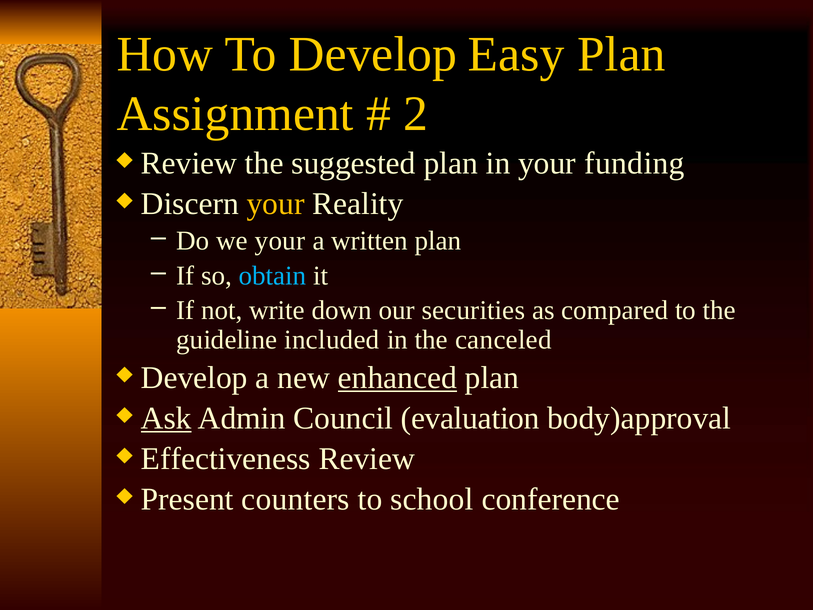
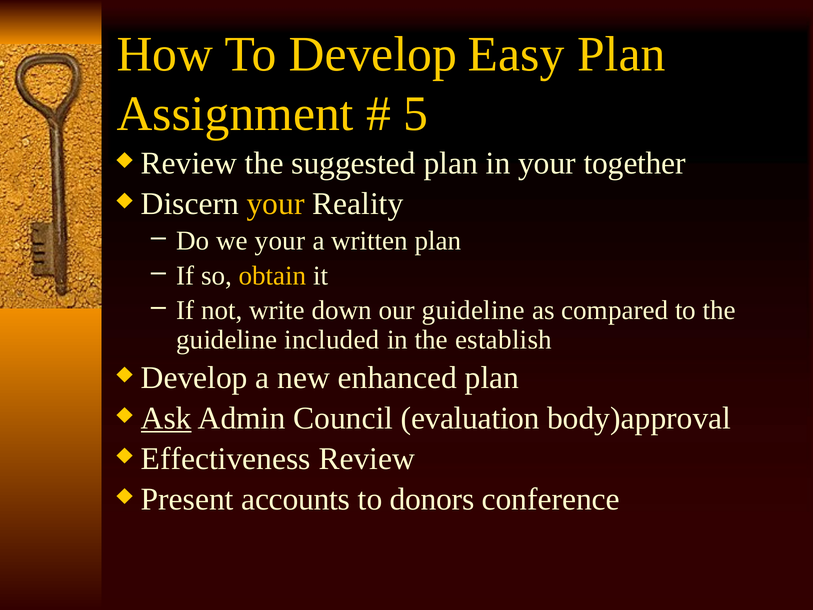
2: 2 -> 5
funding: funding -> together
obtain colour: light blue -> yellow
our securities: securities -> guideline
canceled: canceled -> establish
enhanced underline: present -> none
counters: counters -> accounts
school: school -> donors
